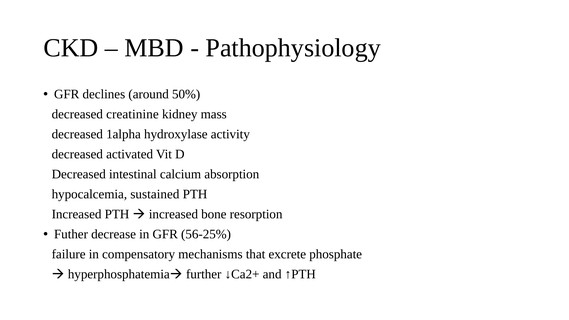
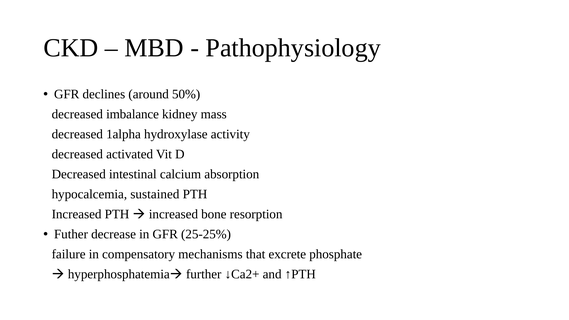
creatinine: creatinine -> imbalance
56-25%: 56-25% -> 25-25%
